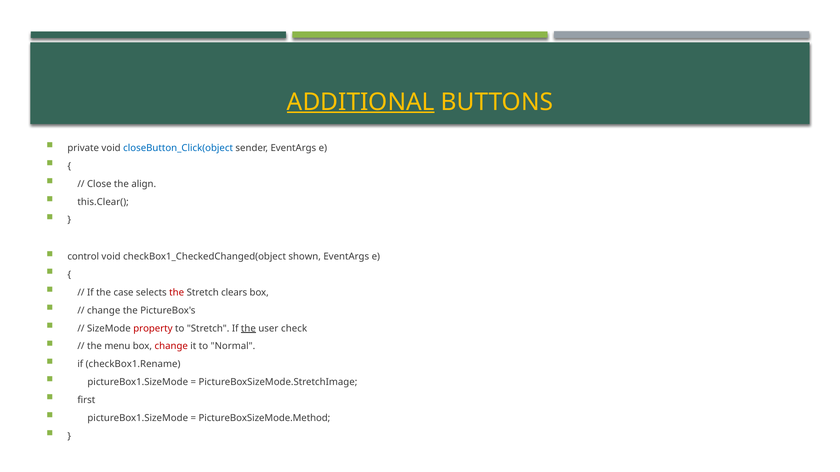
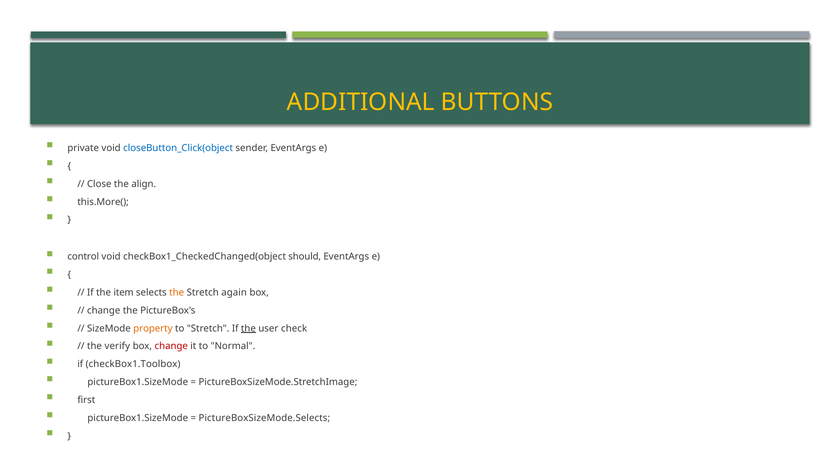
ADDITIONAL underline: present -> none
this.Clear(: this.Clear( -> this.More(
shown: shown -> should
case: case -> item
the at (177, 293) colour: red -> orange
clears: clears -> again
property colour: red -> orange
menu: menu -> verify
checkBox1.Rename: checkBox1.Rename -> checkBox1.Toolbox
PictureBoxSizeMode.Method: PictureBoxSizeMode.Method -> PictureBoxSizeMode.Selects
